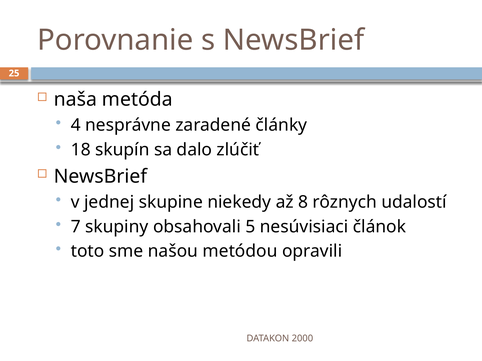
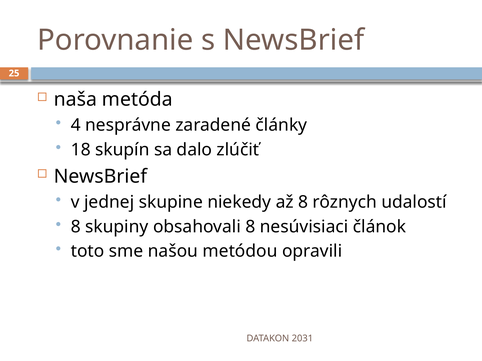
7 at (76, 227): 7 -> 8
obsahovali 5: 5 -> 8
2000: 2000 -> 2031
